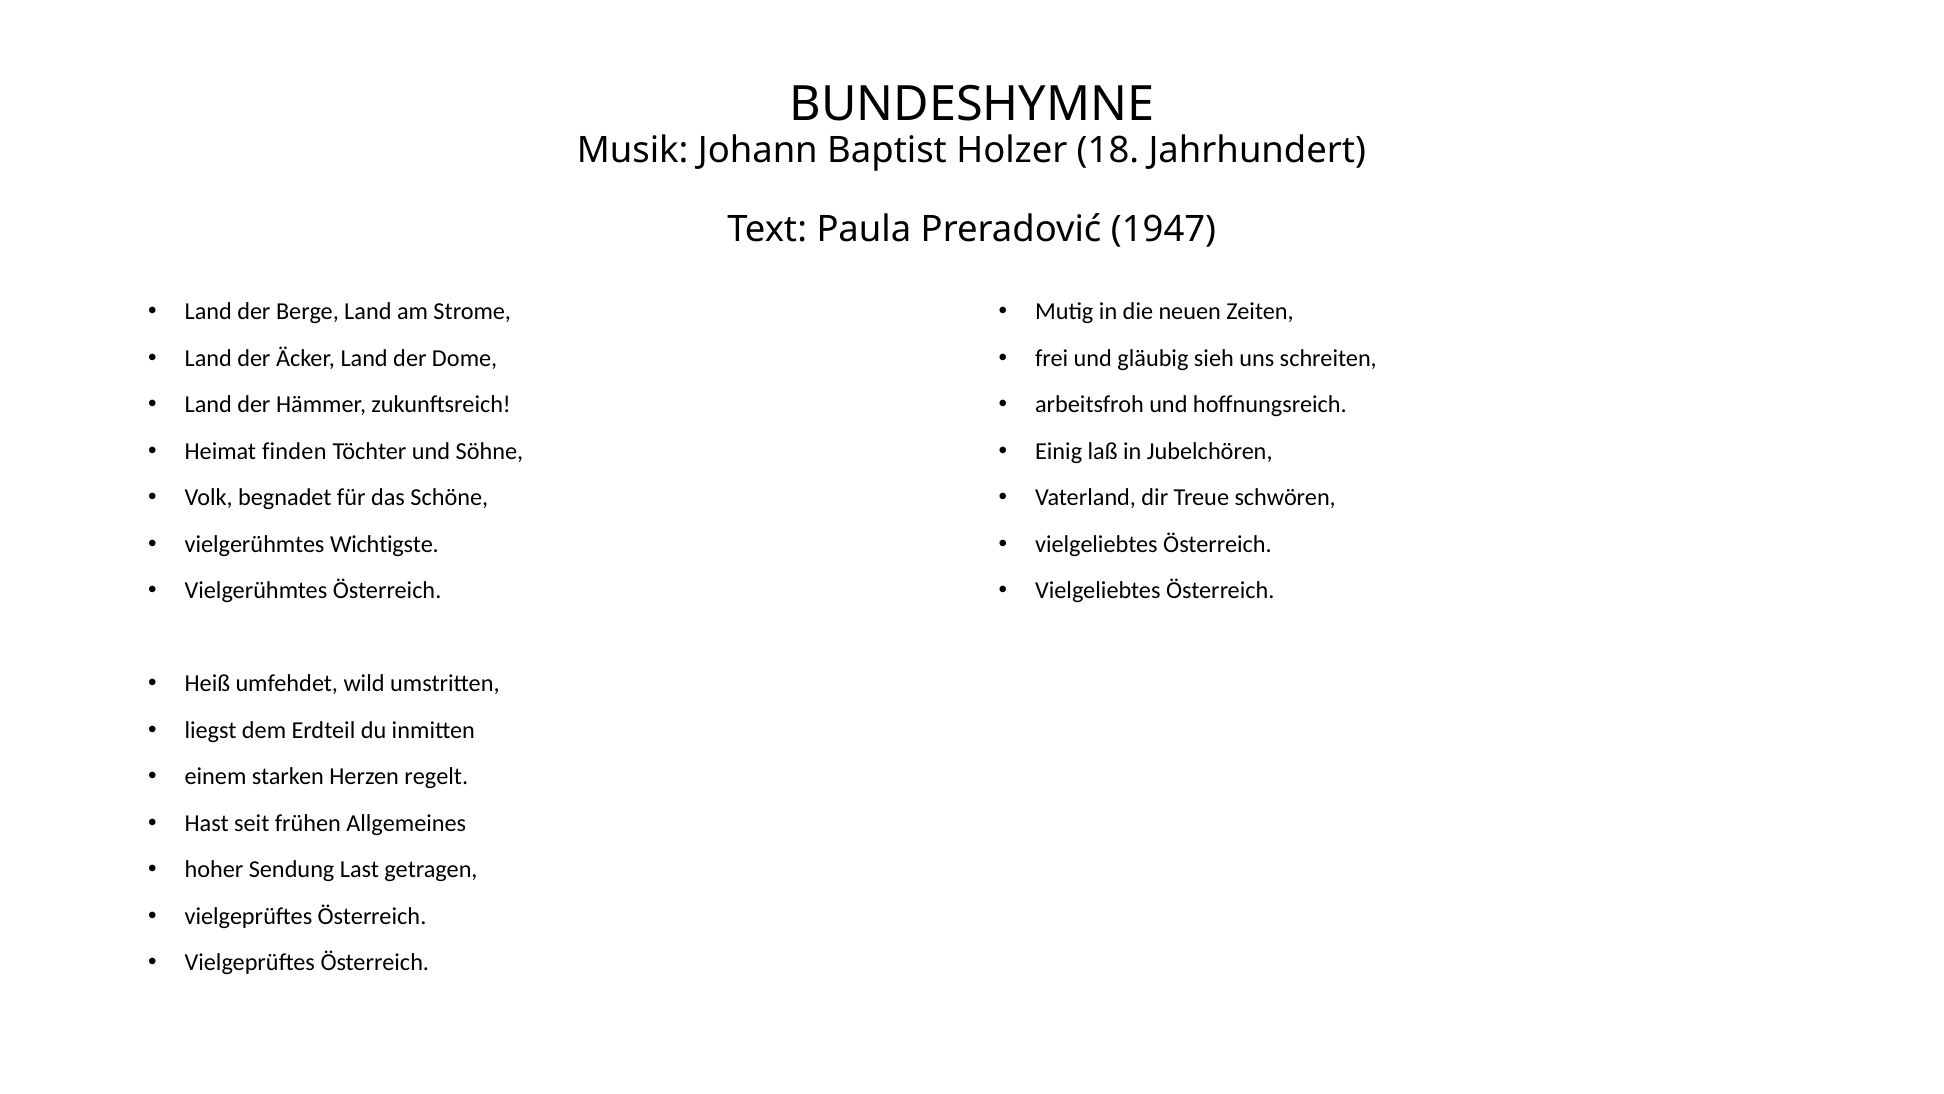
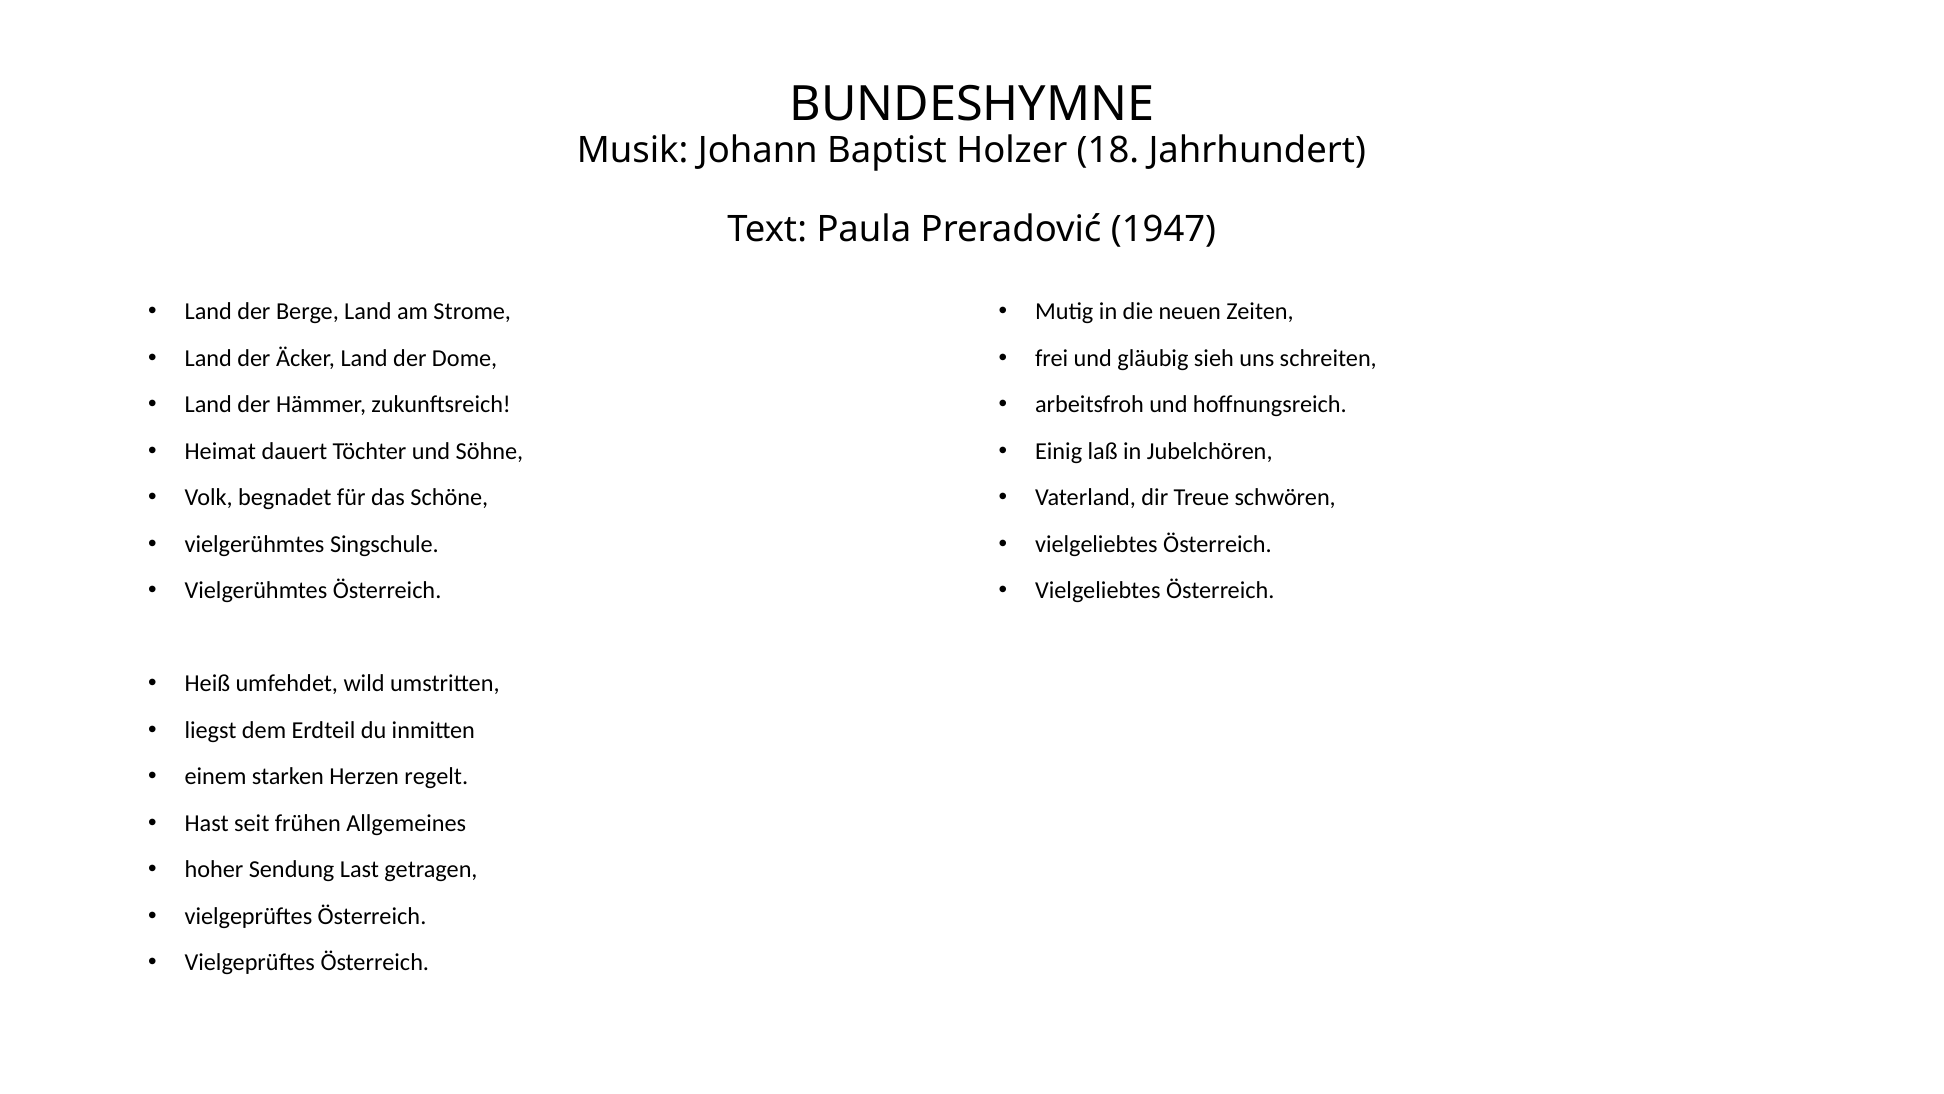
finden: finden -> dauert
Wichtigste: Wichtigste -> Singschule
